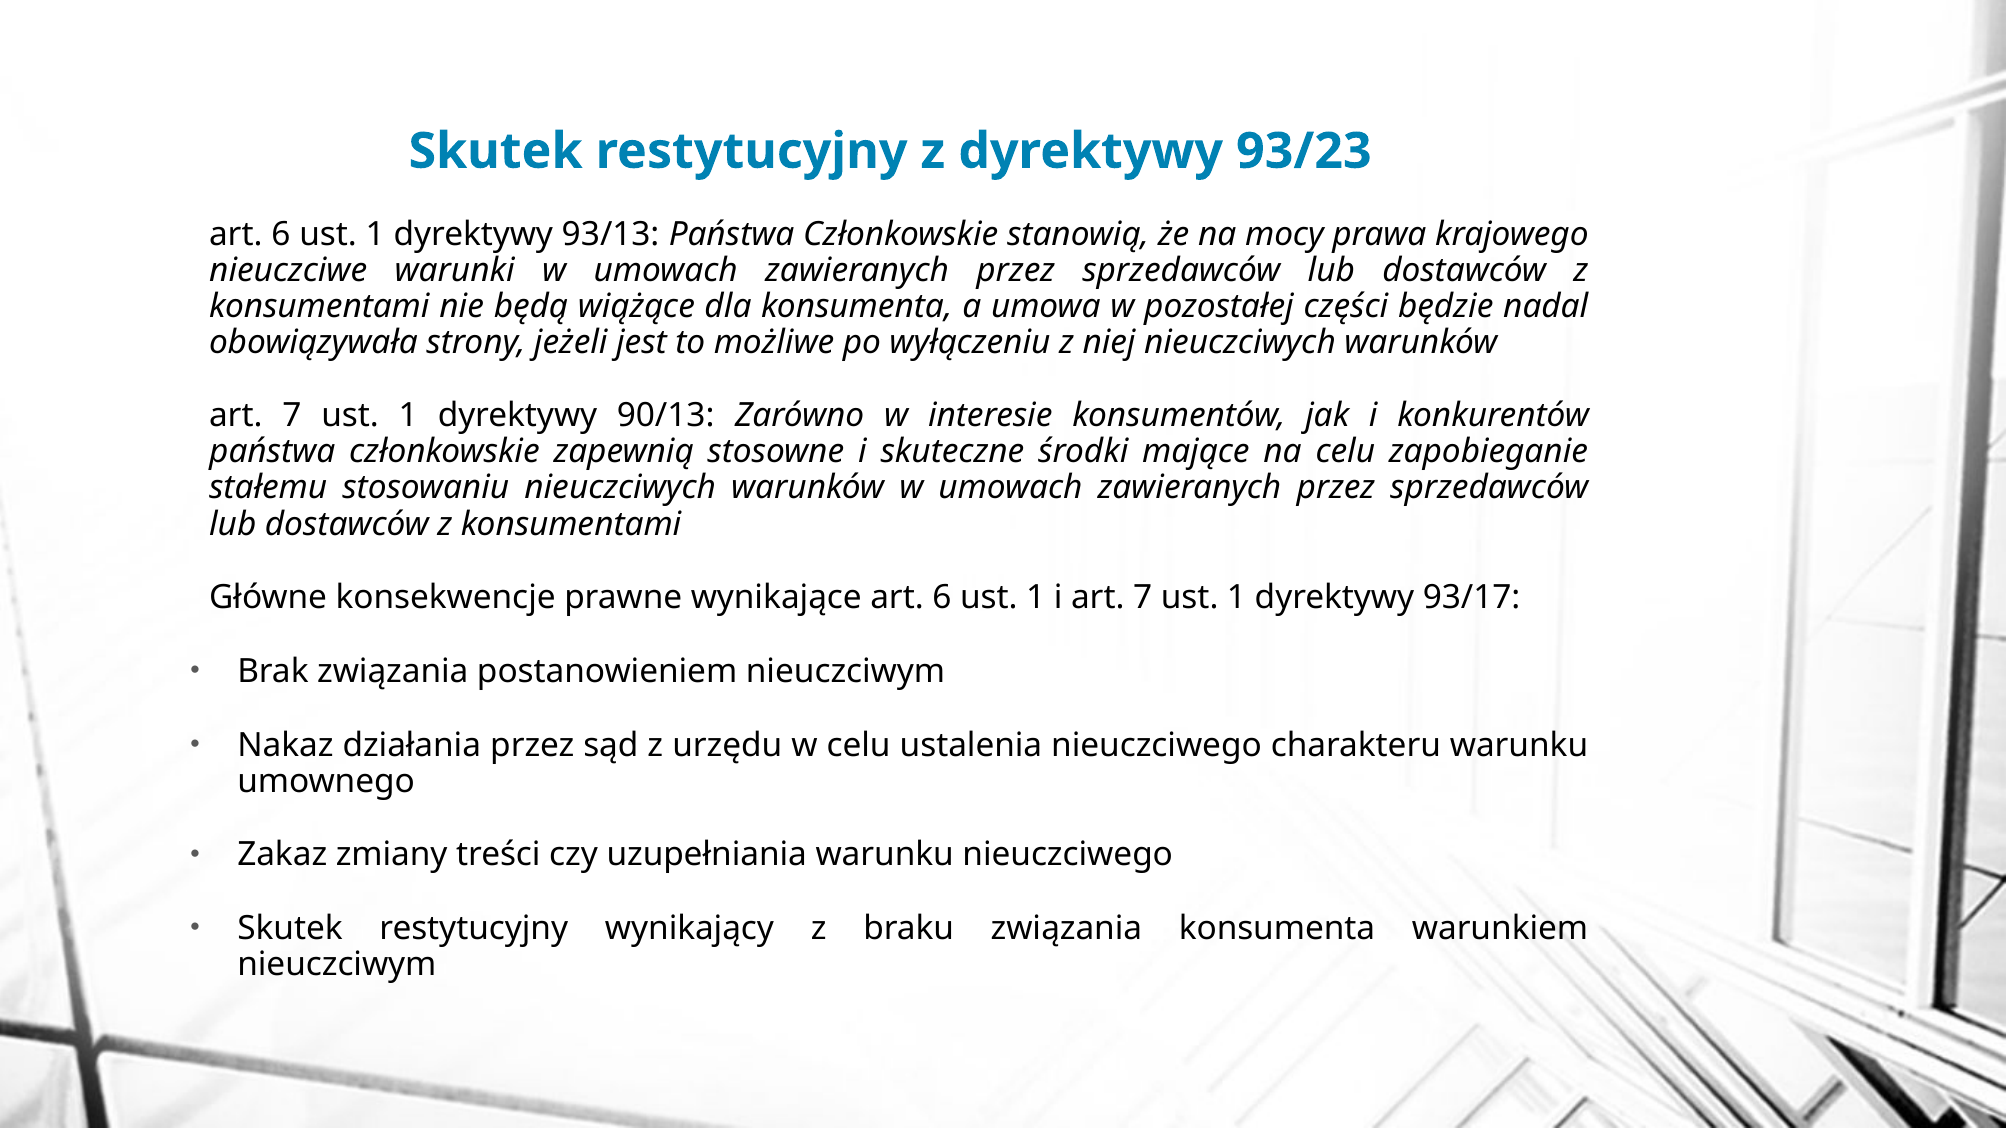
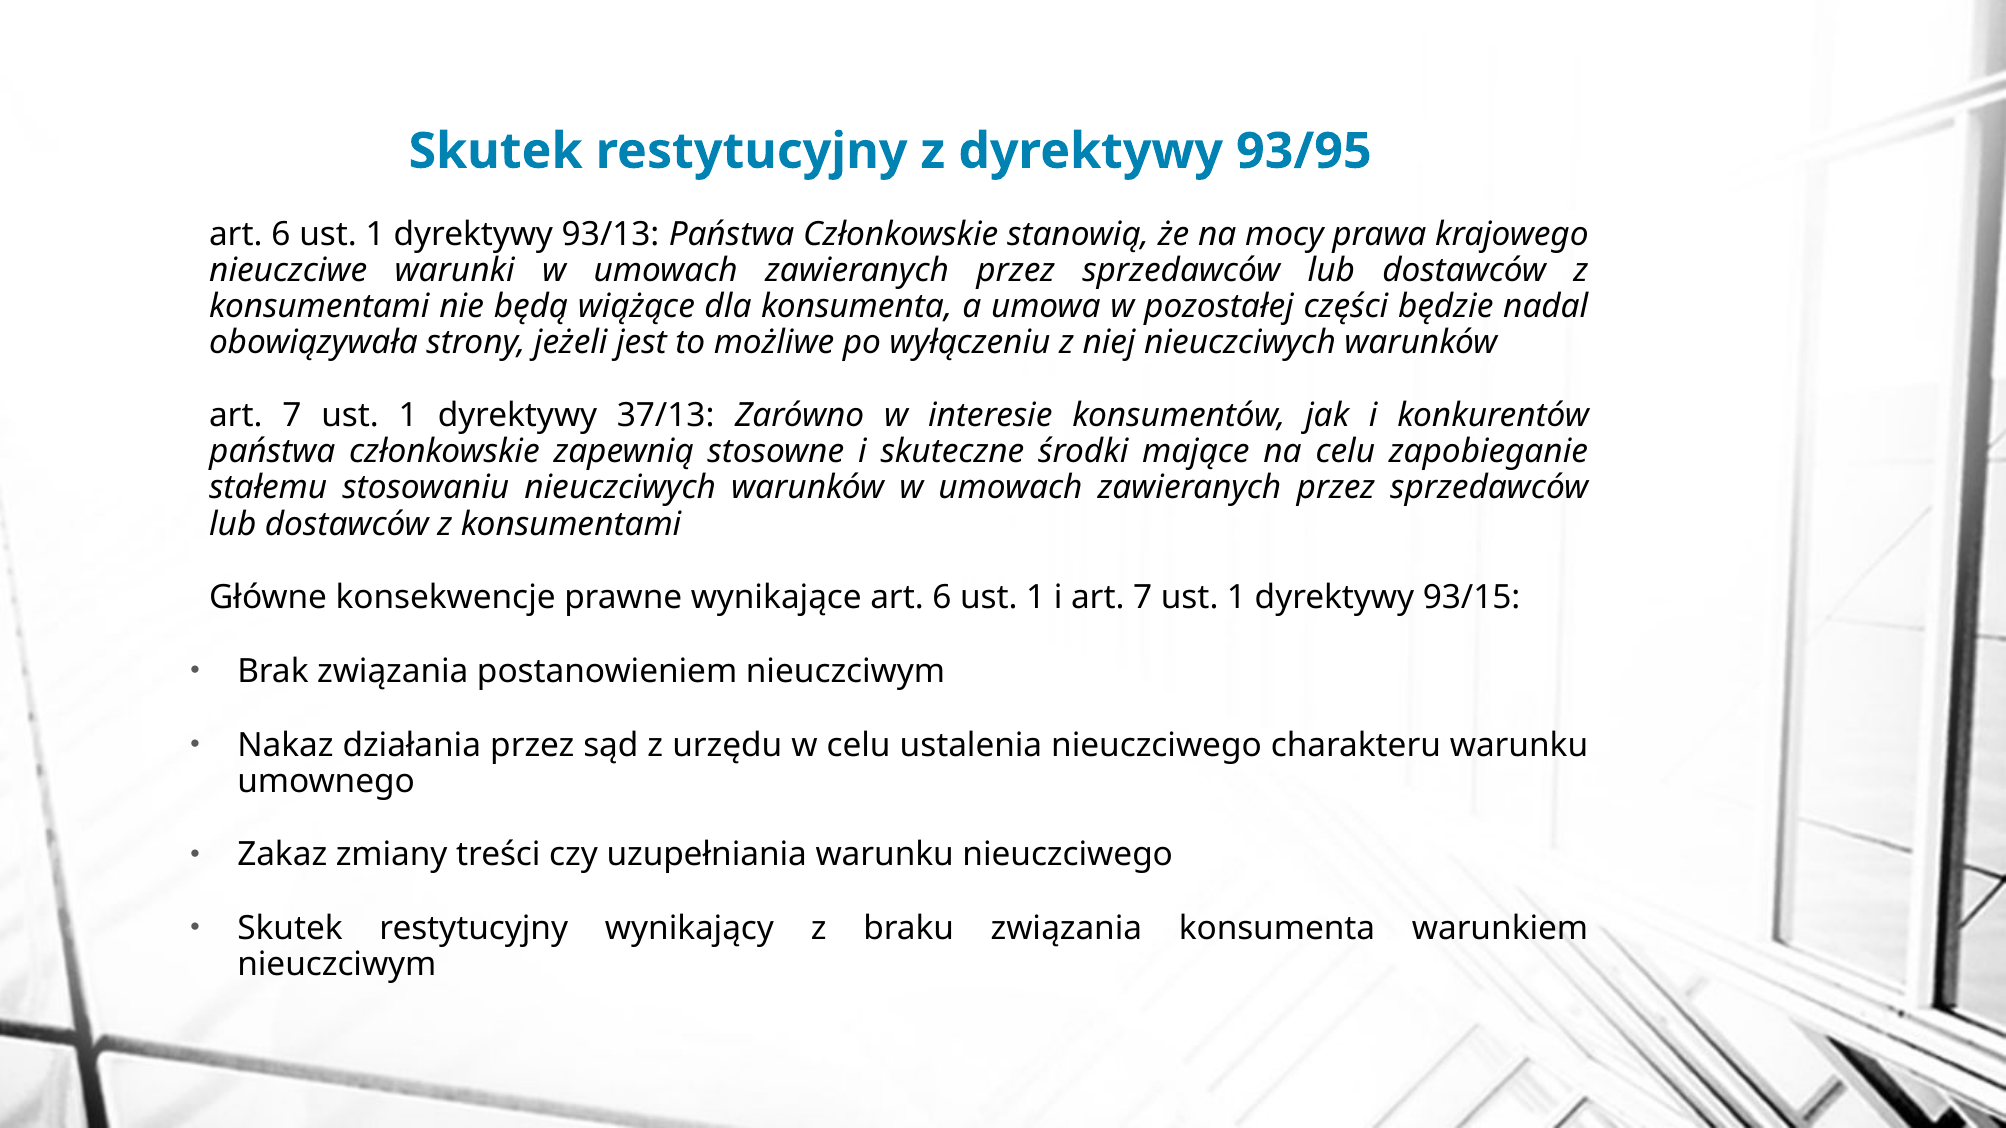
93/23: 93/23 -> 93/95
90/13: 90/13 -> 37/13
93/17: 93/17 -> 93/15
